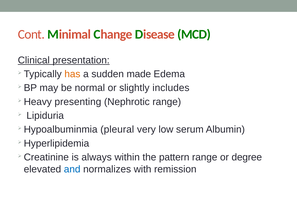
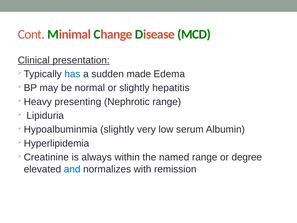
has colour: orange -> blue
includes: includes -> hepatitis
Hypoalbuminmia pleural: pleural -> slightly
pattern: pattern -> named
